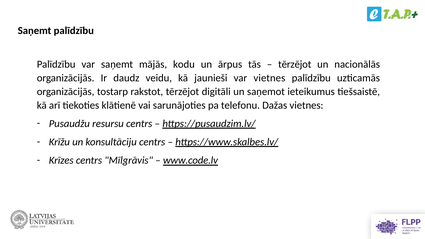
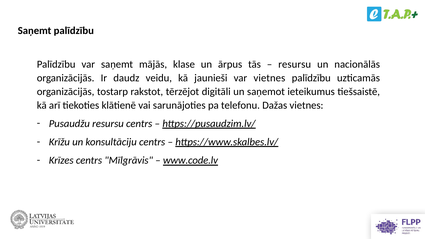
kodu: kodu -> klase
tērzējot at (295, 65): tērzējot -> resursu
